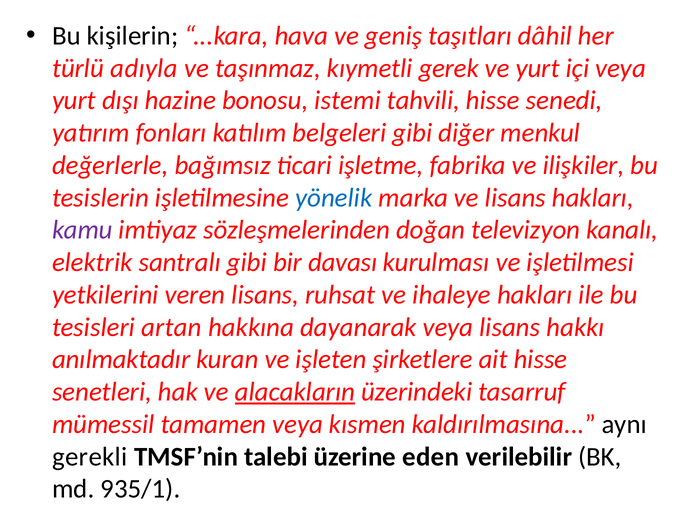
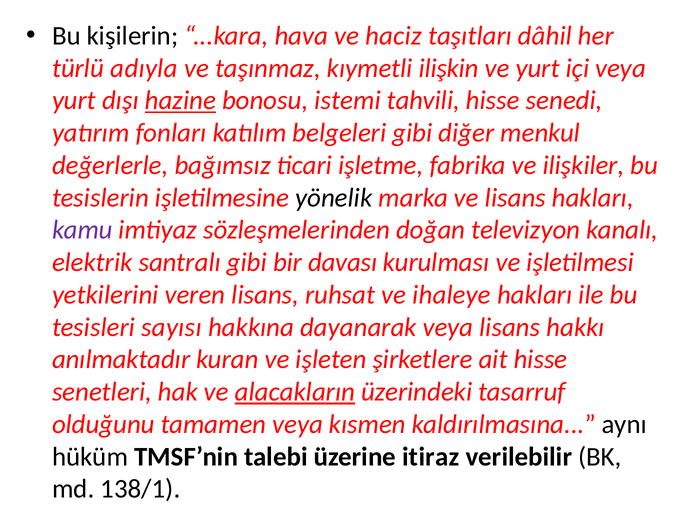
geniş: geniş -> haciz
gerek: gerek -> ilişkin
hazine underline: none -> present
yönelik colour: blue -> black
artan: artan -> sayısı
mümessil: mümessil -> olduğunu
gerekli: gerekli -> hüküm
eden: eden -> itiraz
935/1: 935/1 -> 138/1
